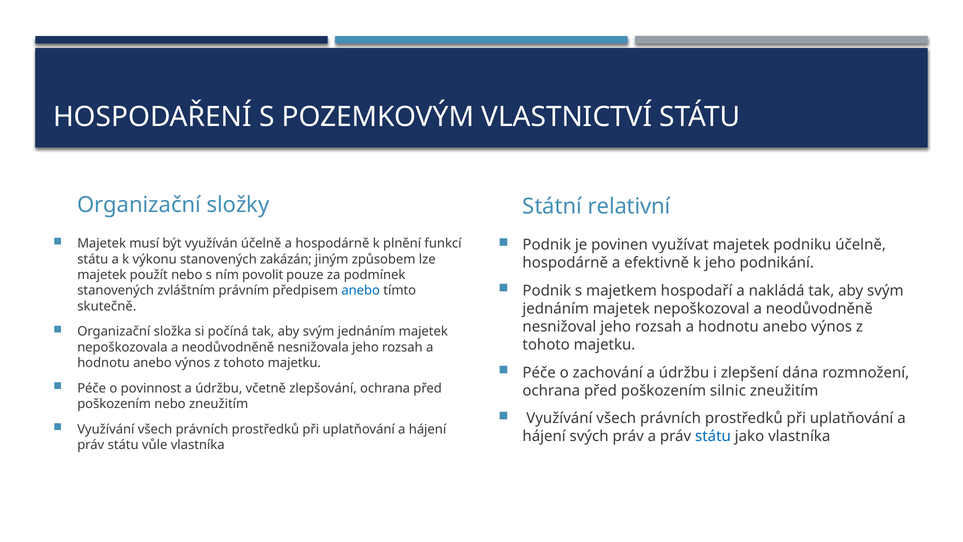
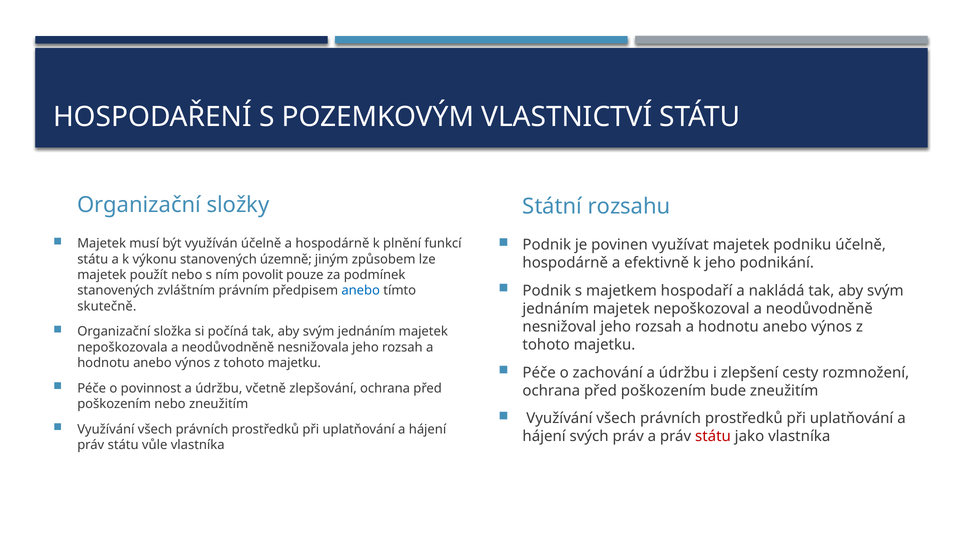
relativní: relativní -> rozsahu
zakázán: zakázán -> územně
dána: dána -> cesty
silnic: silnic -> bude
státu at (713, 436) colour: blue -> red
